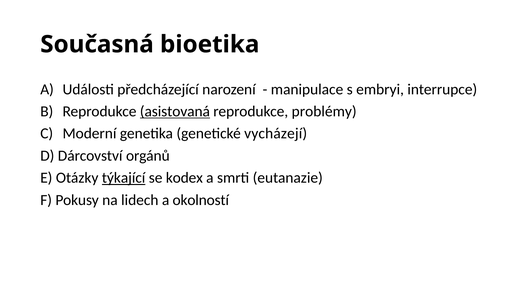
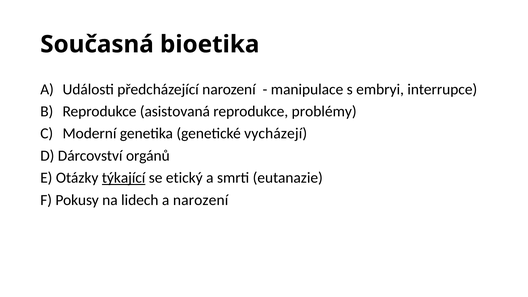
asistovaná underline: present -> none
kodex: kodex -> etický
a okolností: okolností -> narození
